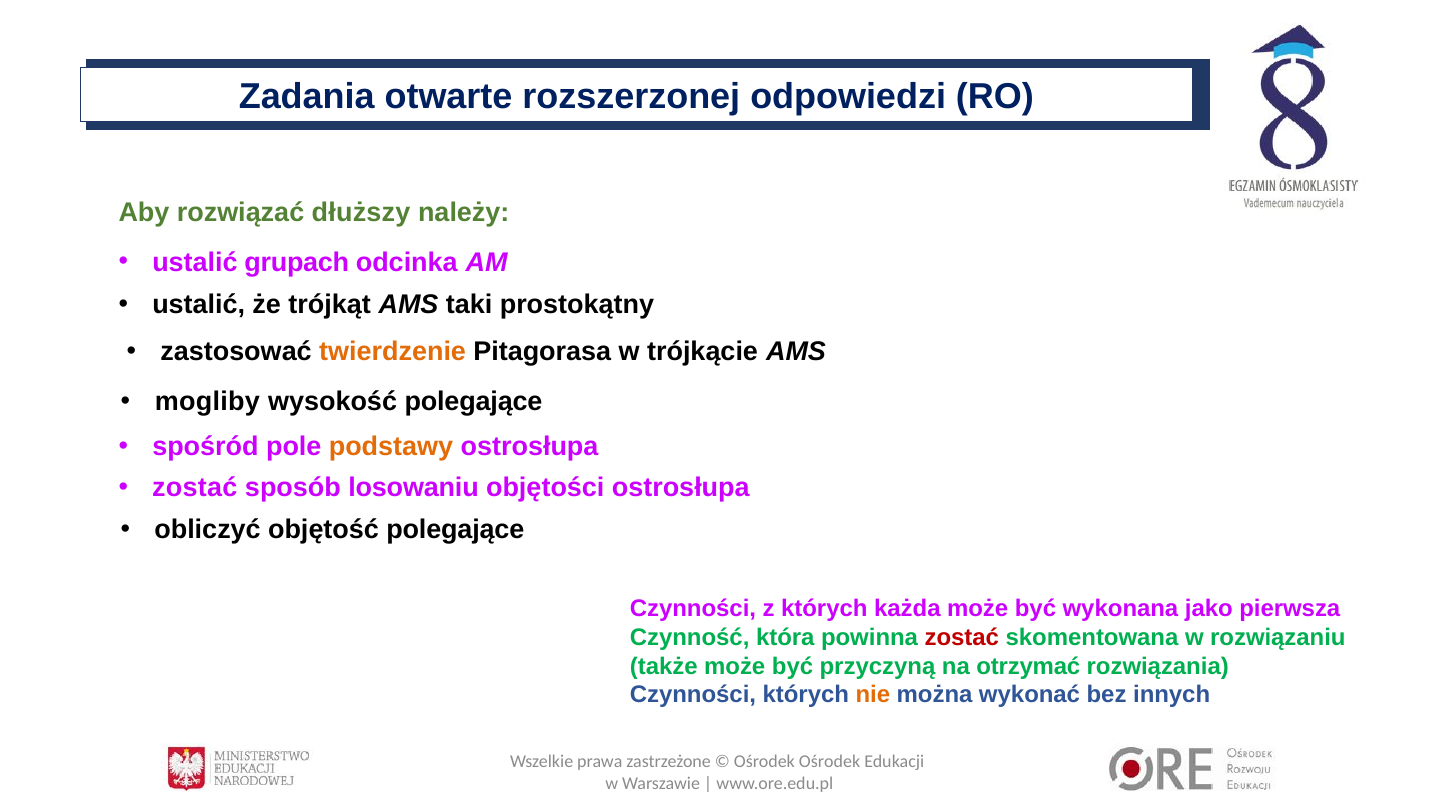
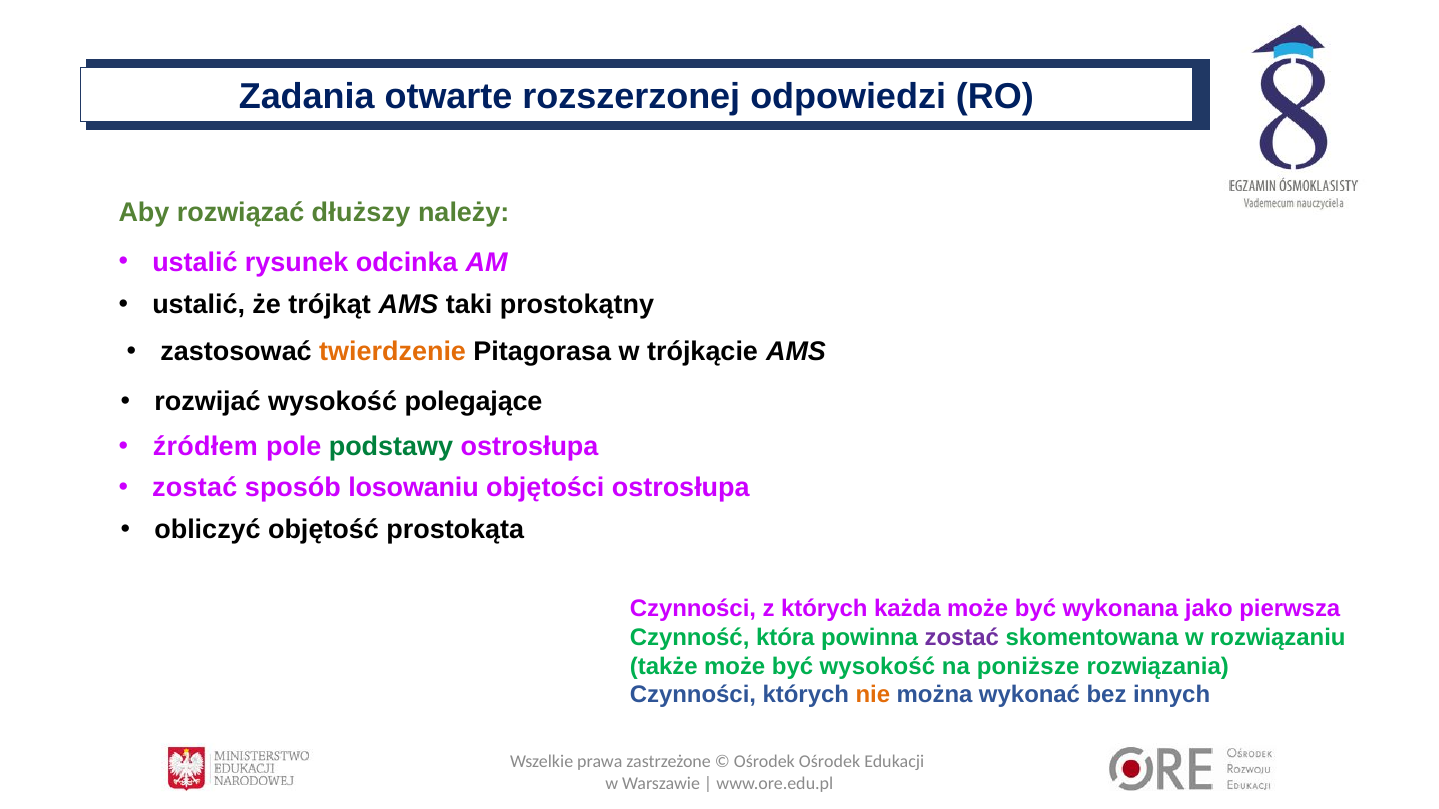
grupach: grupach -> rysunek
mogliby: mogliby -> rozwijać
spośród: spośród -> źródłem
podstawy colour: orange -> green
objętość polegające: polegające -> prostokąta
zostać at (962, 638) colour: red -> purple
być przyczyną: przyczyną -> wysokość
otrzymać: otrzymać -> poniższe
